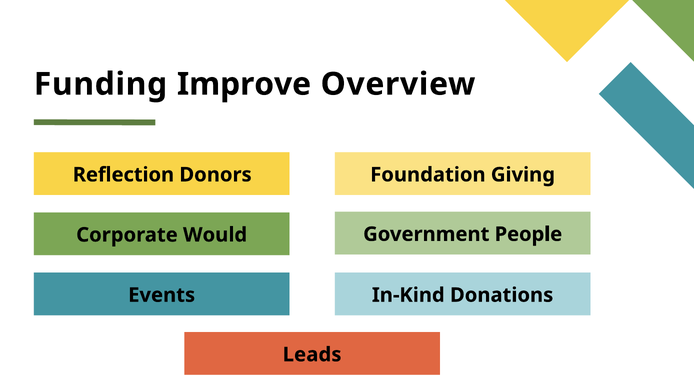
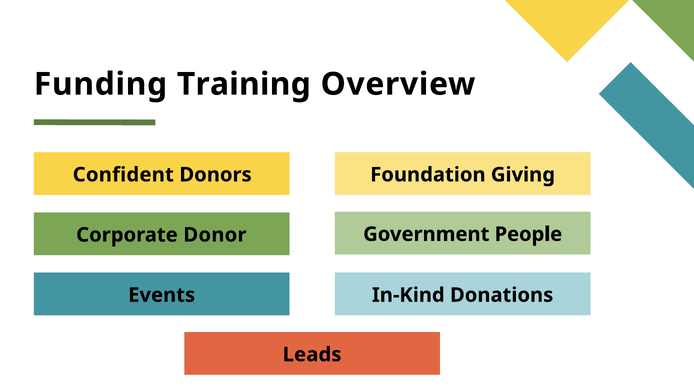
Improve: Improve -> Training
Reflection: Reflection -> Confident
Would: Would -> Donor
